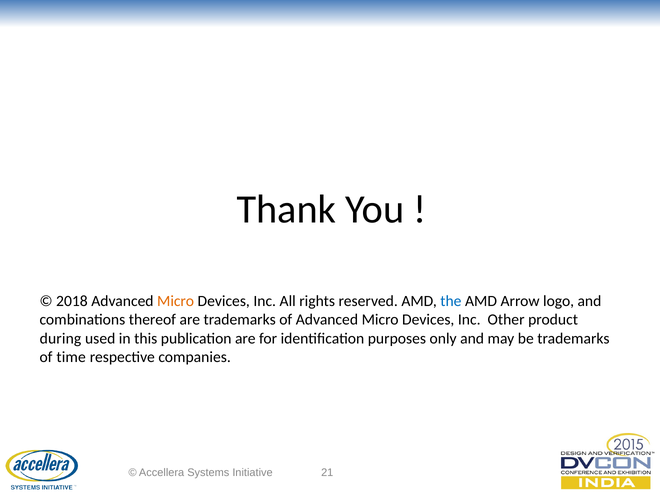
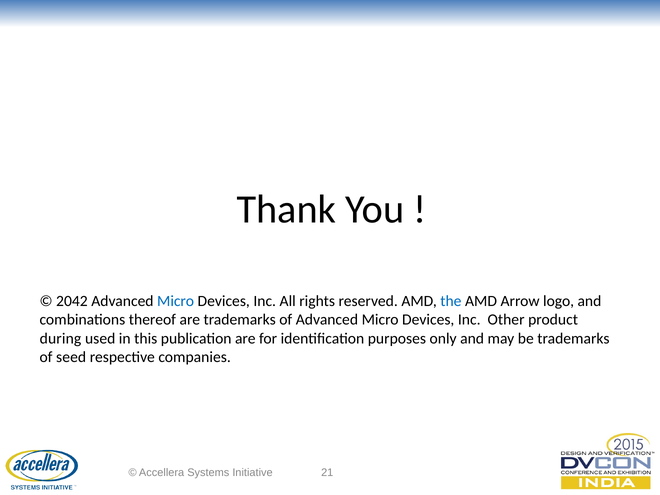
2018: 2018 -> 2042
Micro at (176, 301) colour: orange -> blue
time: time -> seed
